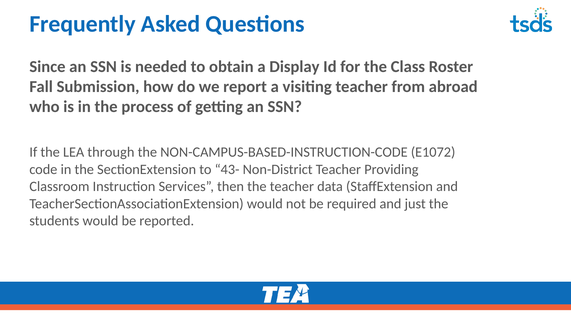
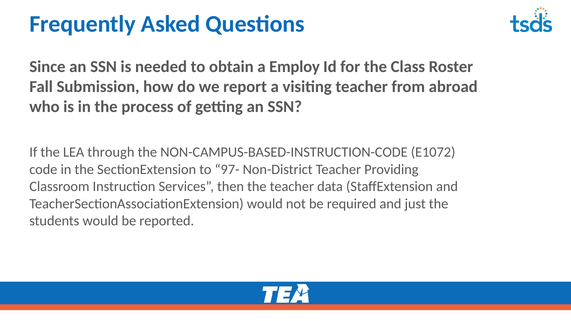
Display: Display -> Employ
43-: 43- -> 97-
